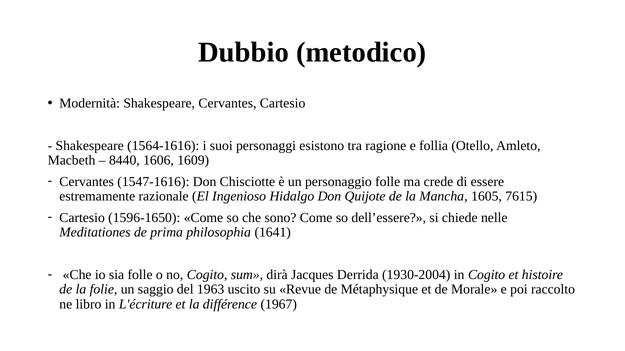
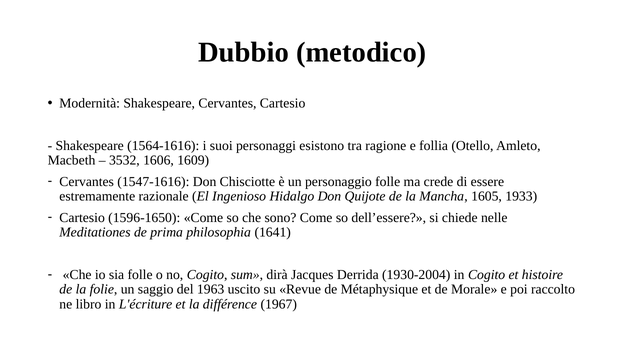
8440: 8440 -> 3532
7615: 7615 -> 1933
